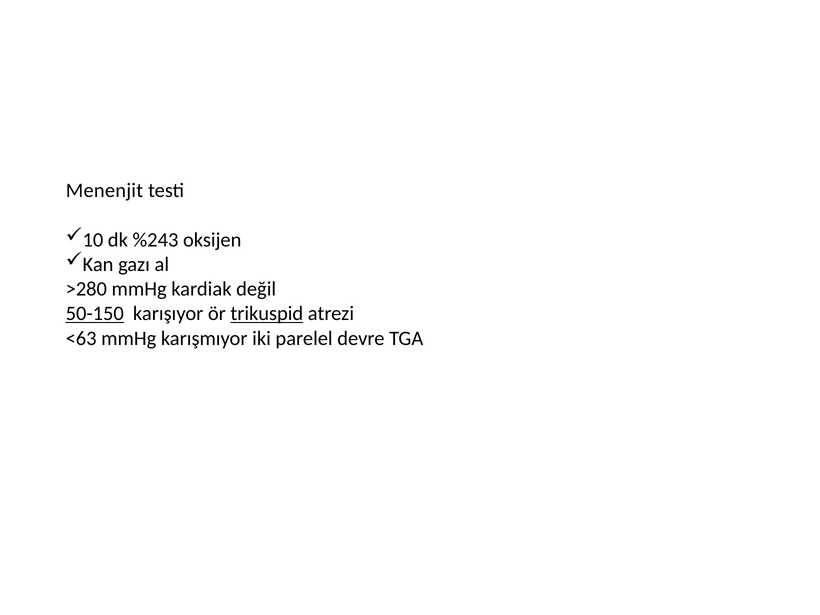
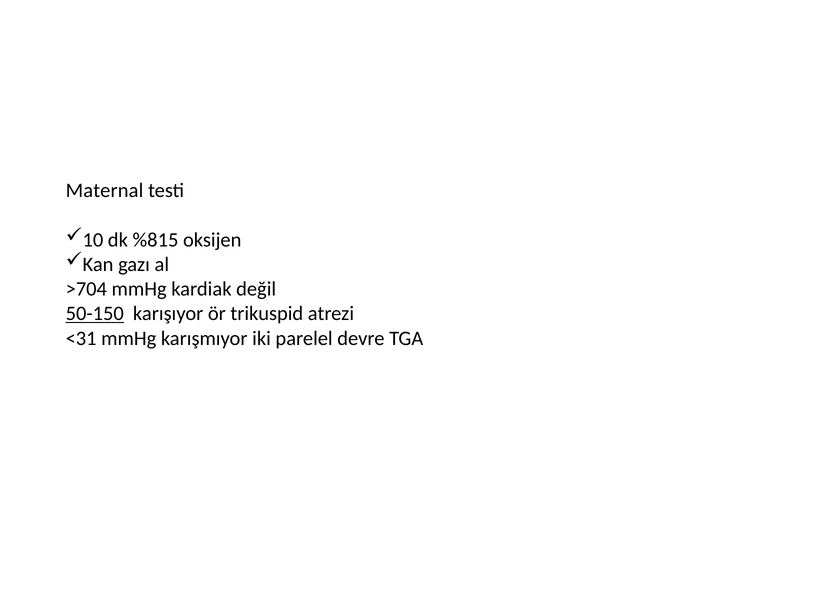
Menenjit: Menenjit -> Maternal
%243: %243 -> %815
>280: >280 -> >704
trikuspid underline: present -> none
<63: <63 -> <31
